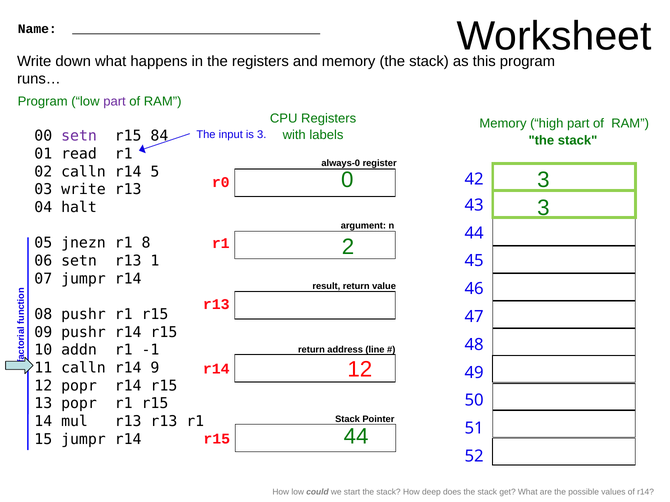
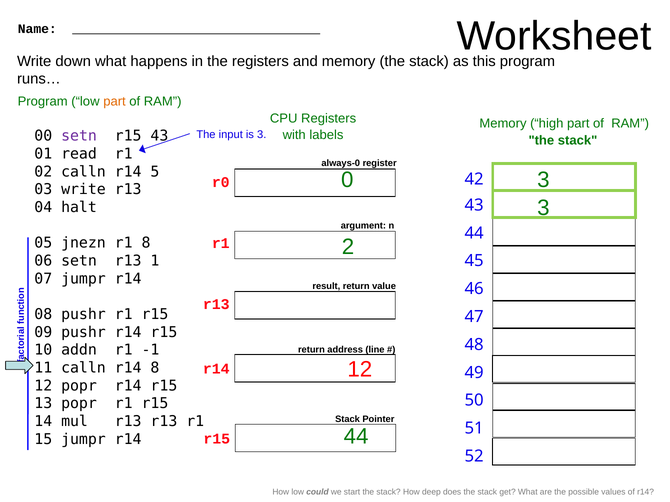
part at (114, 101) colour: purple -> orange
r15 84: 84 -> 43
r14 9: 9 -> 8
